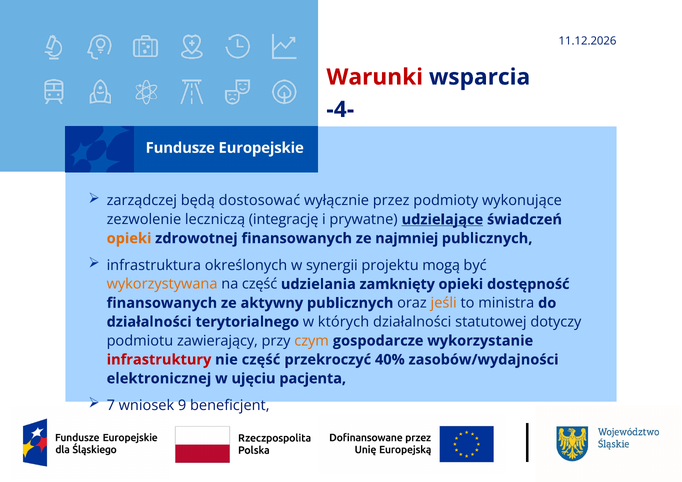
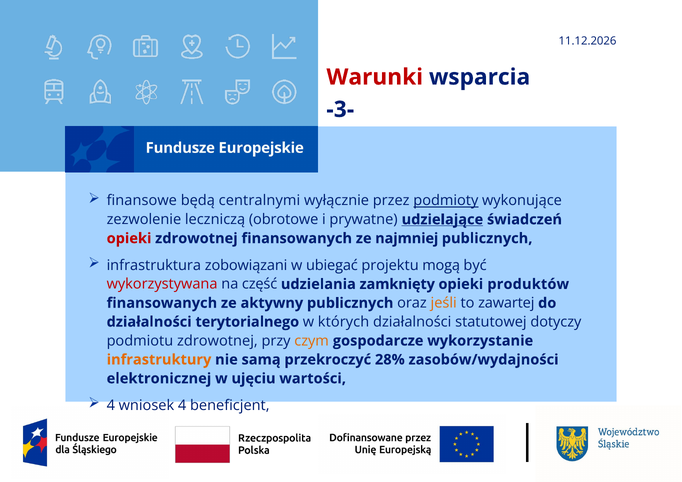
-4-: -4- -> -3-
zarządczej: zarządczej -> finansowe
dostosować: dostosować -> centralnymi
podmioty underline: none -> present
integrację: integrację -> obrotowe
opieki at (129, 238) colour: orange -> red
określonych: określonych -> zobowiązani
synergii: synergii -> ubiegać
wykorzystywana colour: orange -> red
dostępność: dostępność -> produktów
ministra: ministra -> zawartej
podmiotu zawierający: zawierający -> zdrowotnej
infrastruktury colour: red -> orange
nie część: część -> samą
40%: 40% -> 28%
pacjenta: pacjenta -> wartości
7 at (111, 406): 7 -> 4
wniosek 9: 9 -> 4
